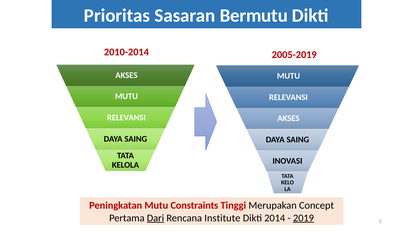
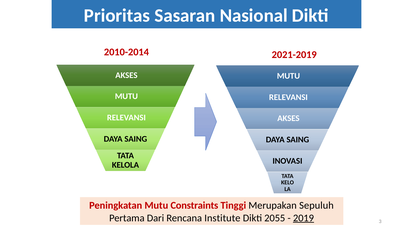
Bermutu: Bermutu -> Nasional
2005-2019: 2005-2019 -> 2021-2019
Concept: Concept -> Sepuluh
Dari underline: present -> none
2014: 2014 -> 2055
